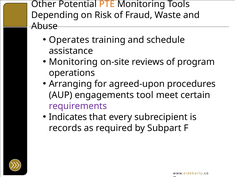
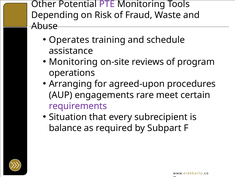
PTE colour: orange -> purple
tool: tool -> rare
Indicates: Indicates -> Situation
records: records -> balance
